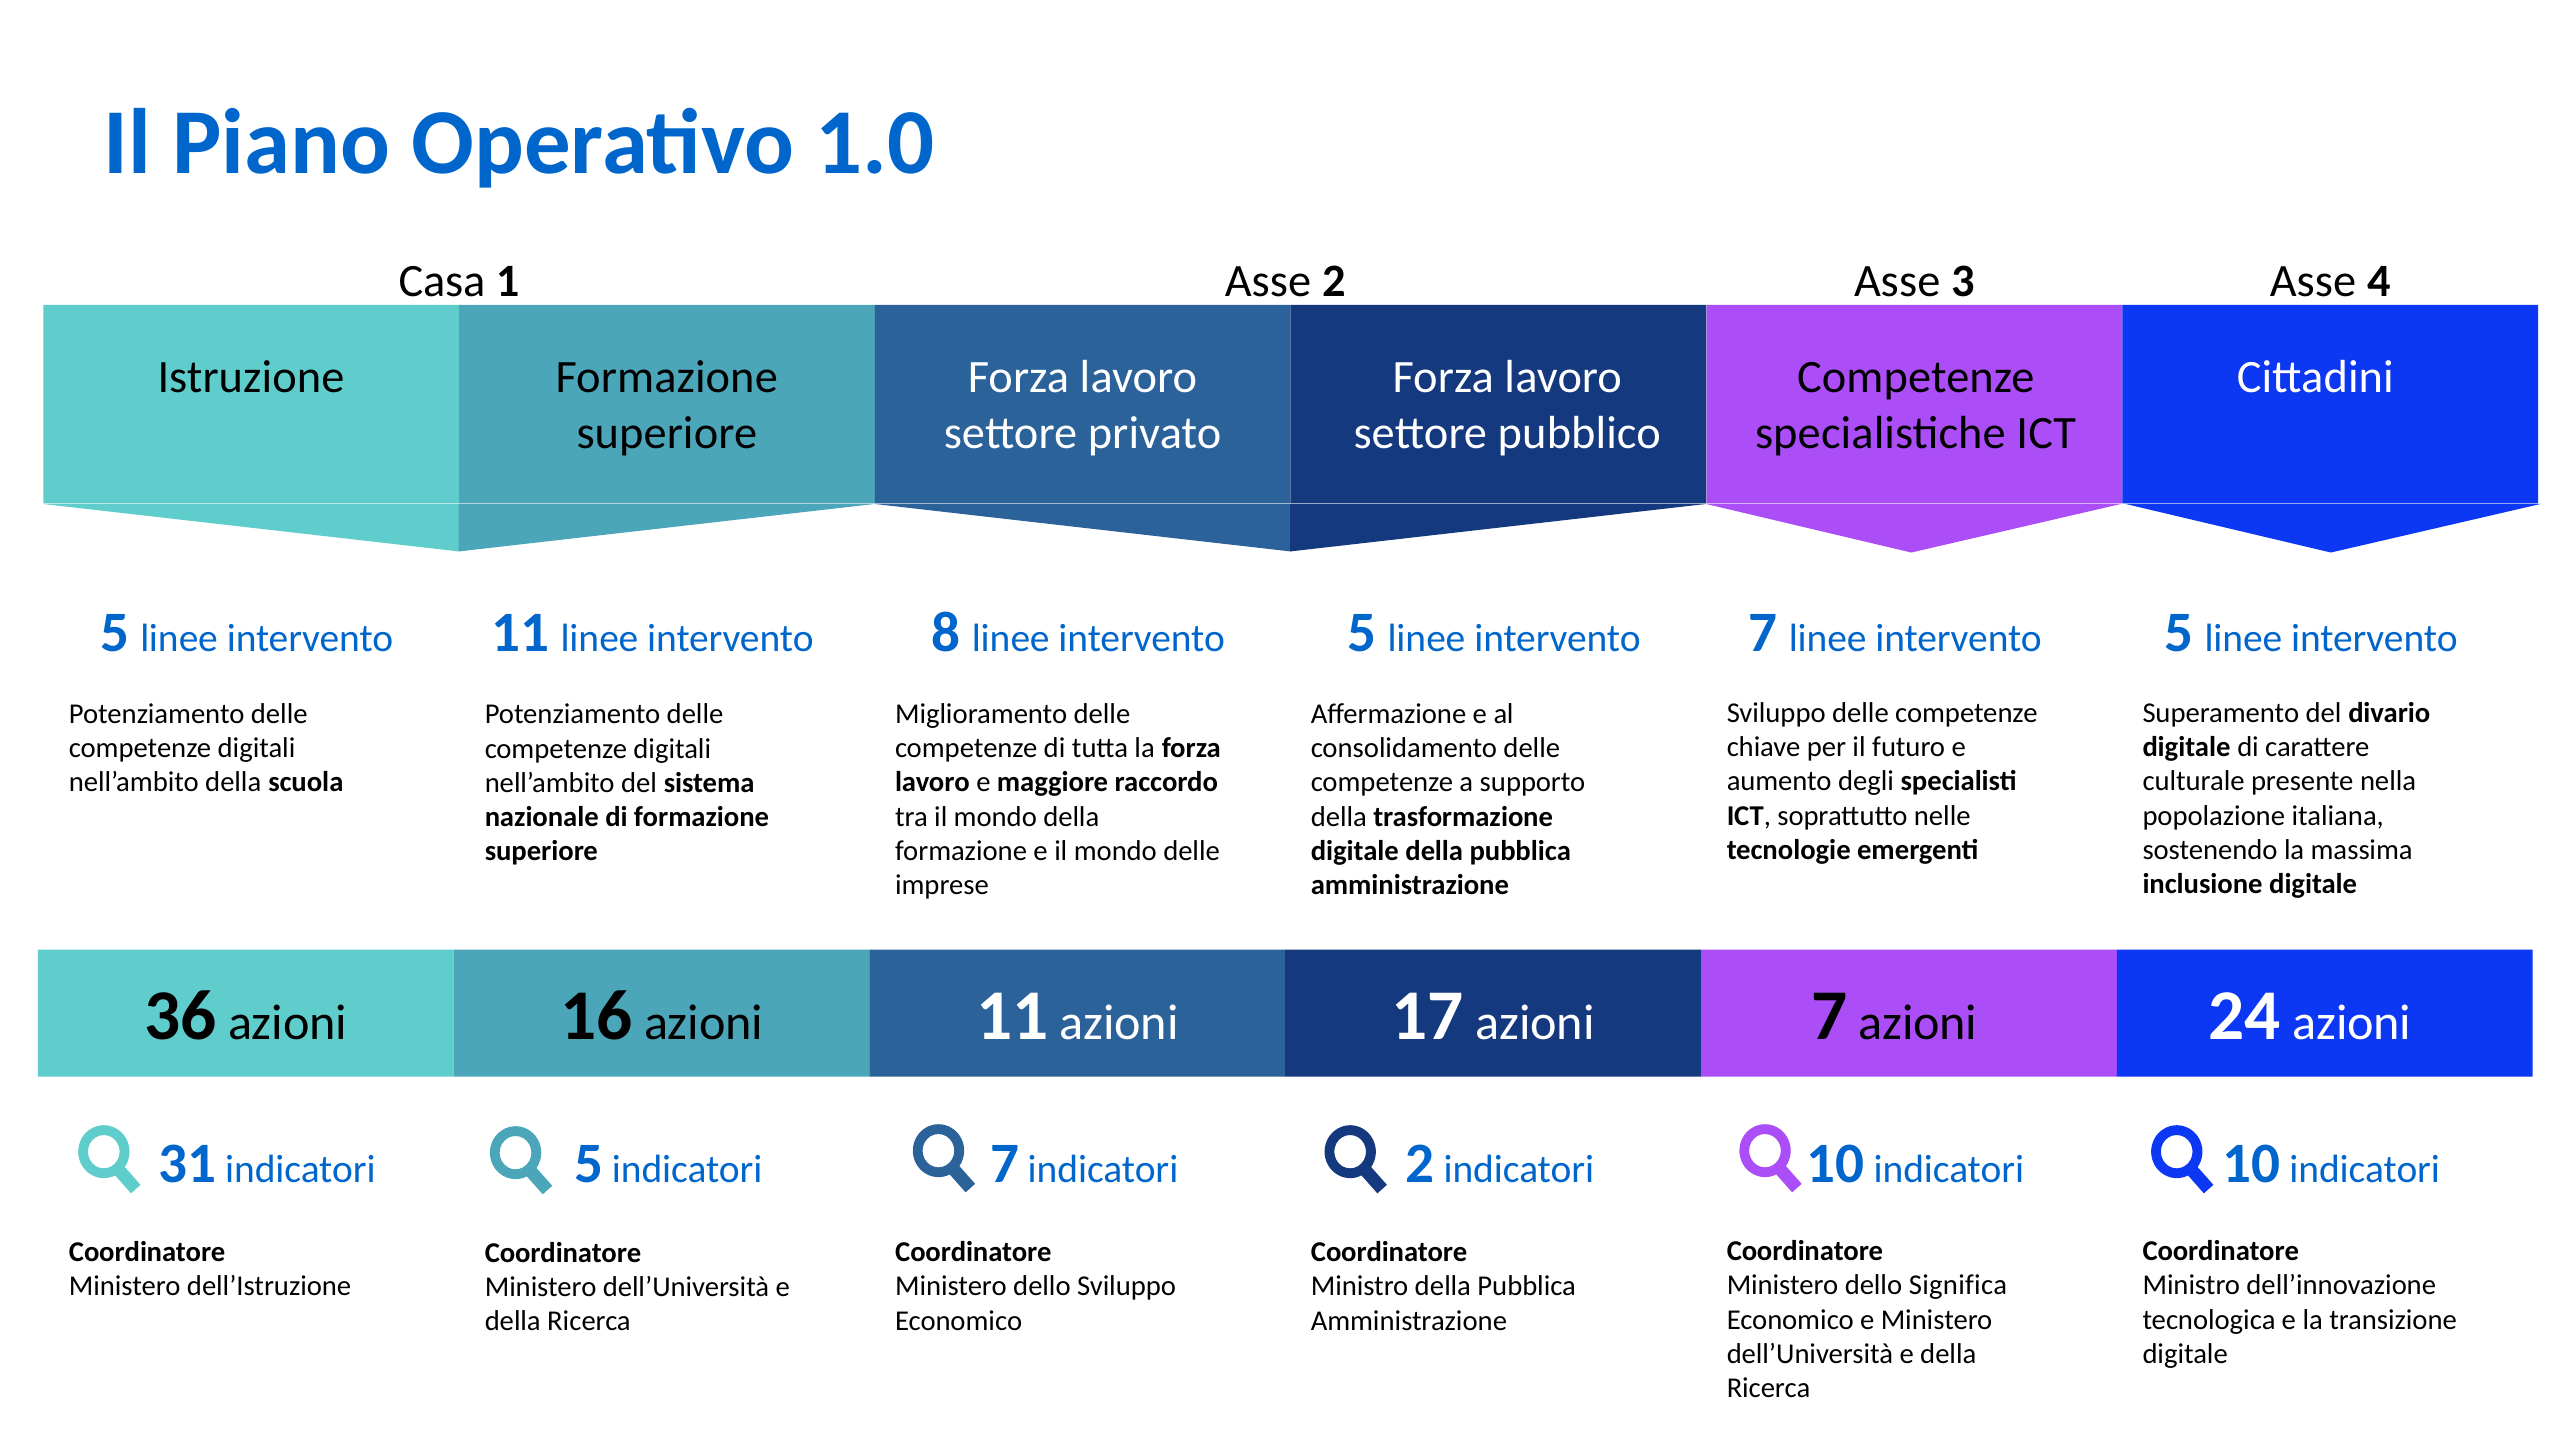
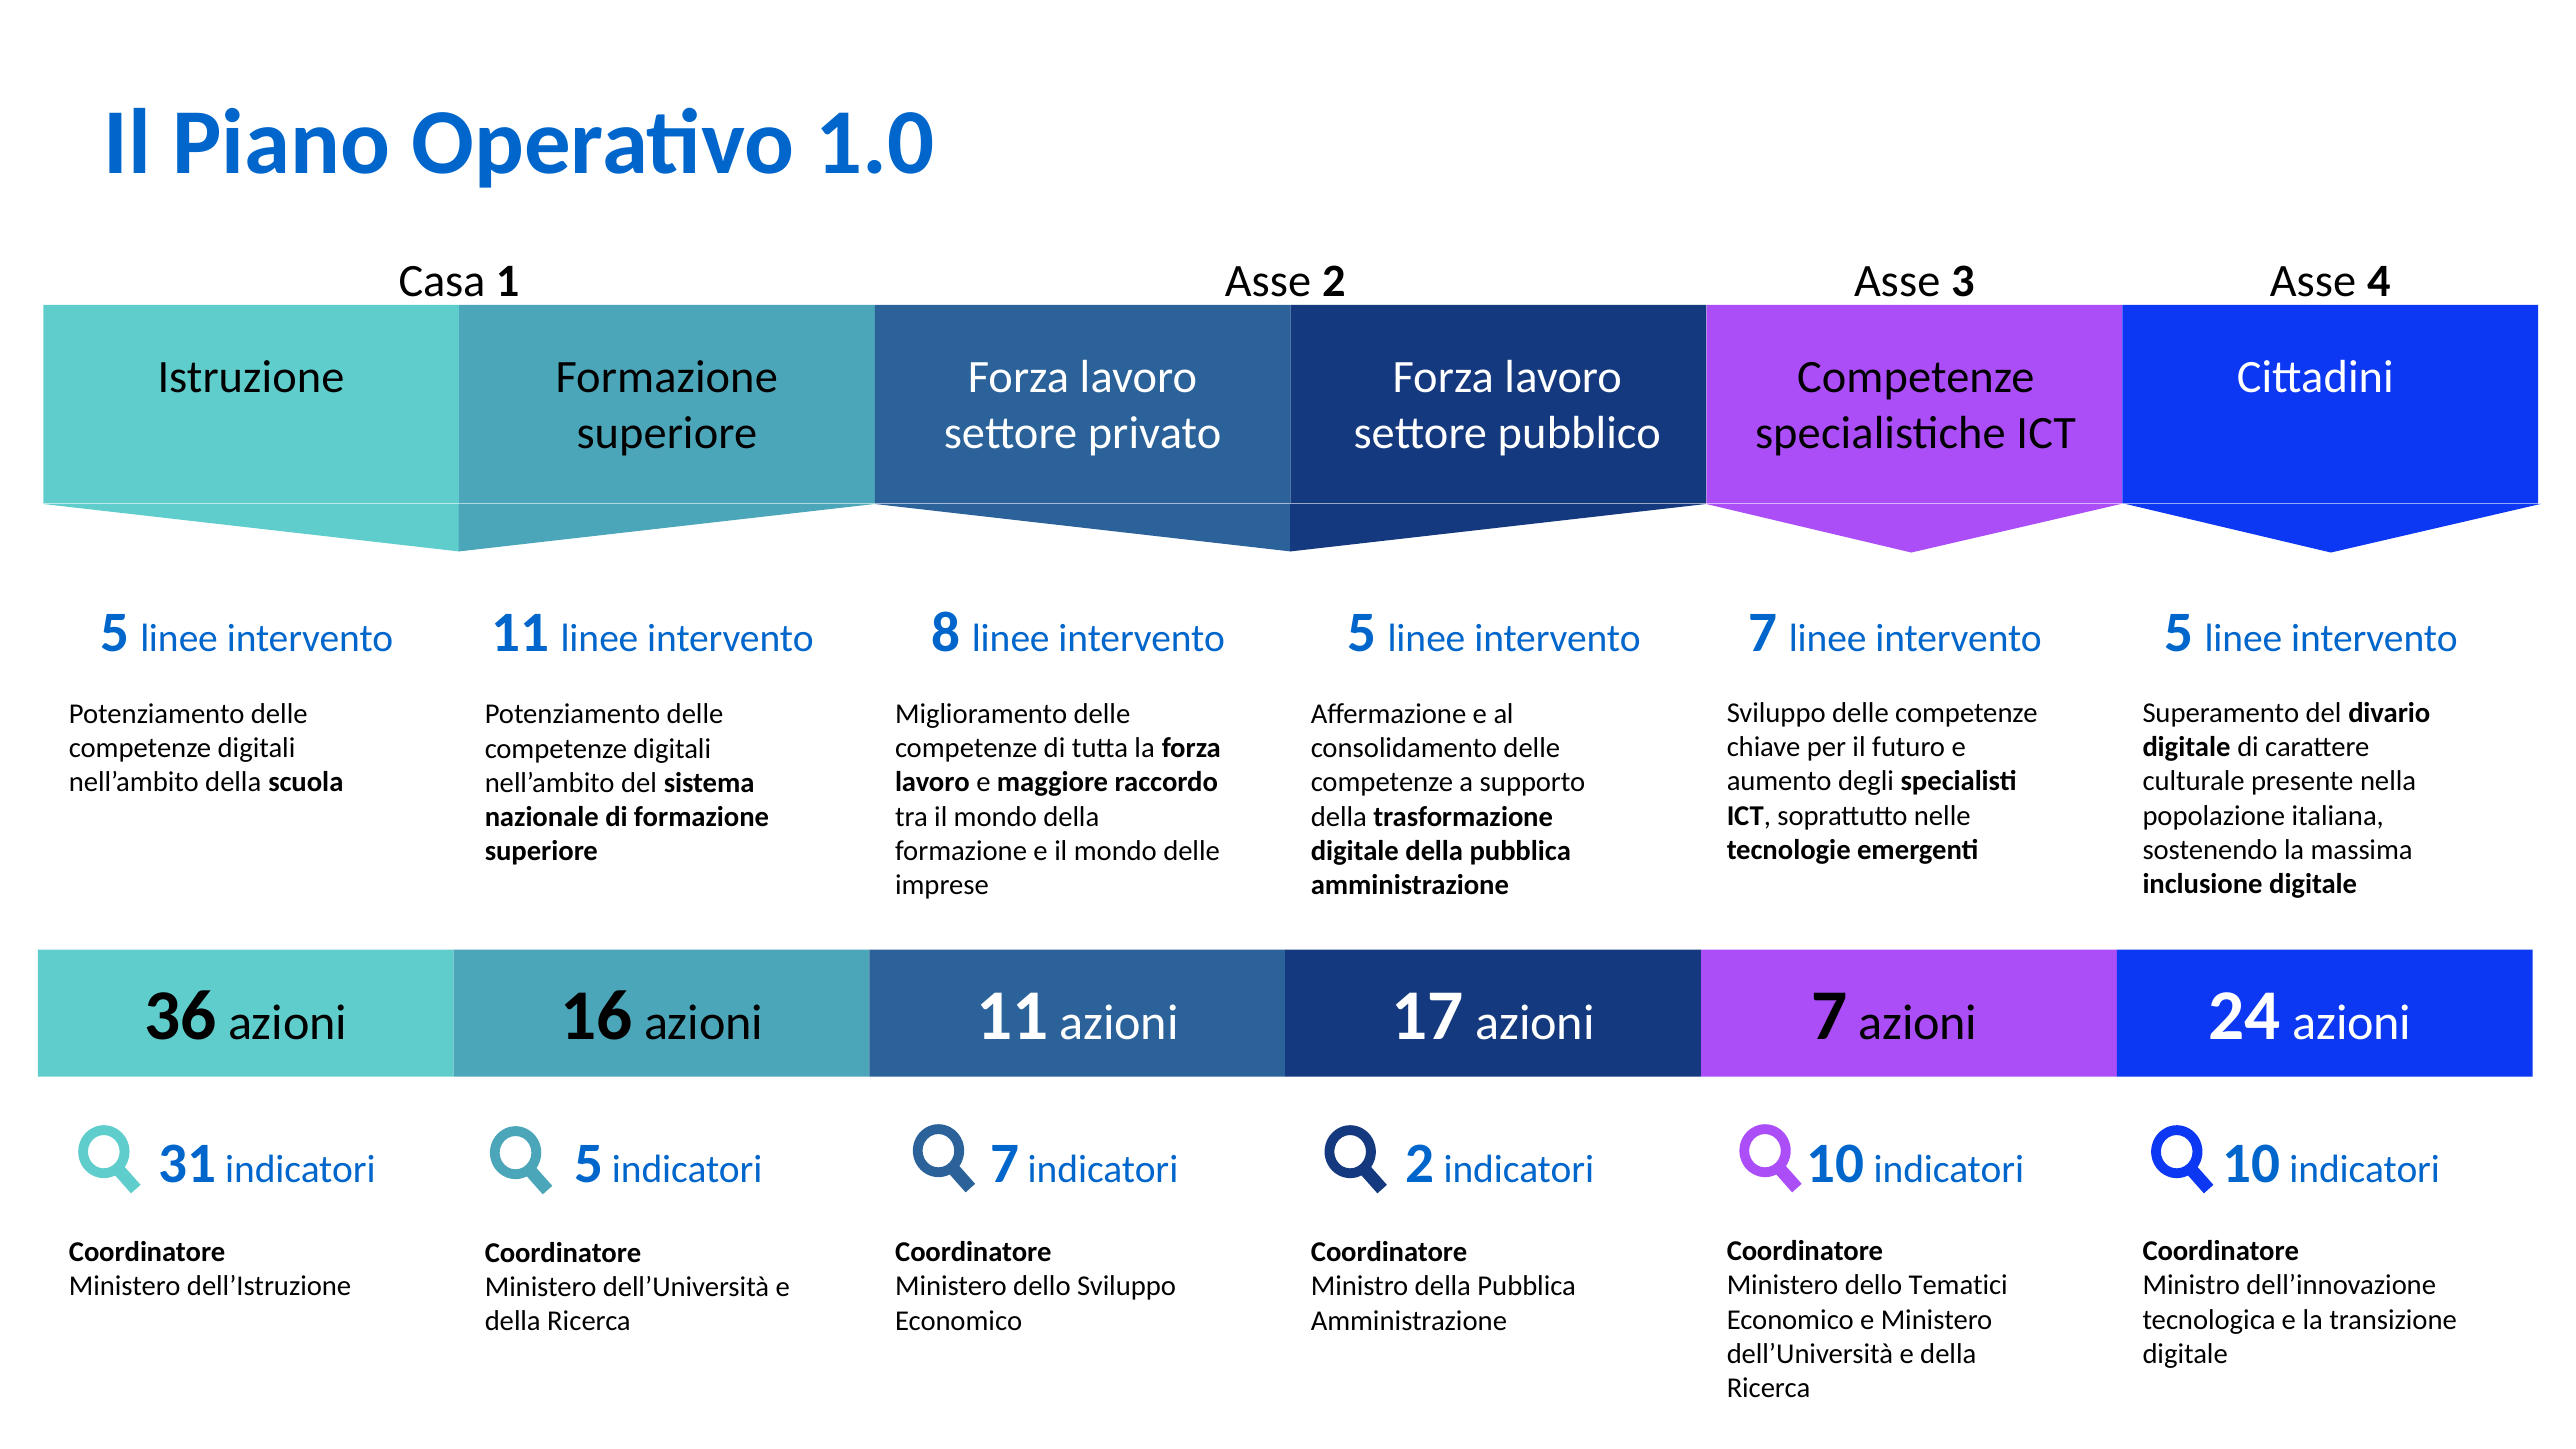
Significa: Significa -> Tematici
